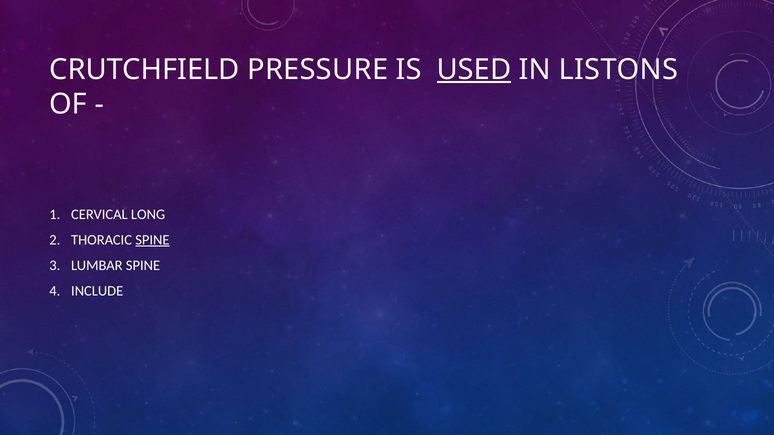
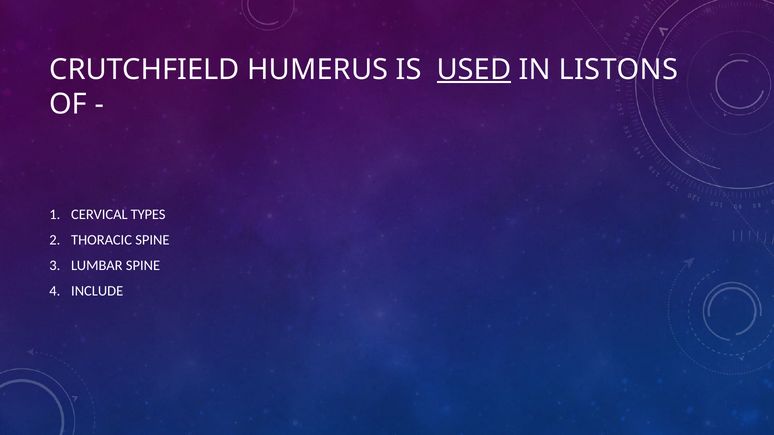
PRESSURE: PRESSURE -> HUMERUS
LONG: LONG -> TYPES
SPINE at (152, 240) underline: present -> none
